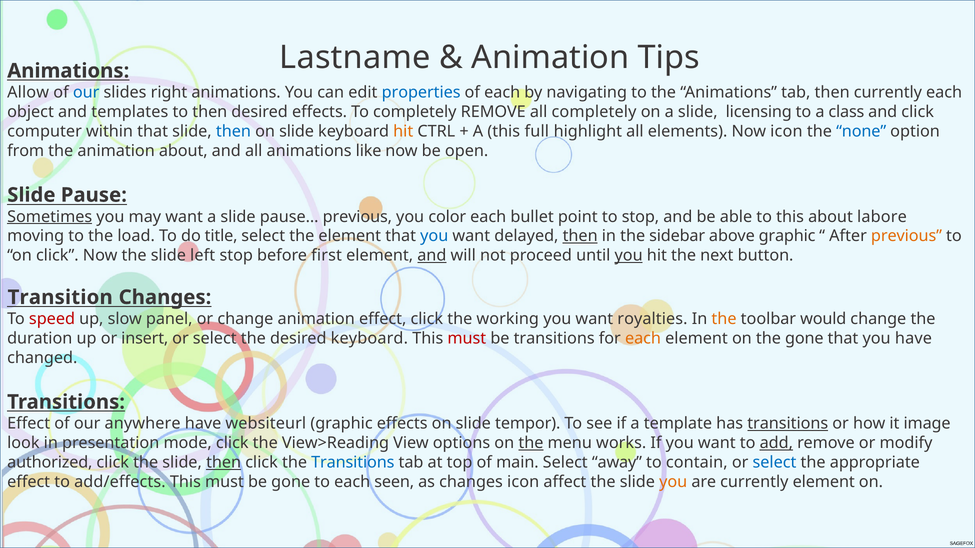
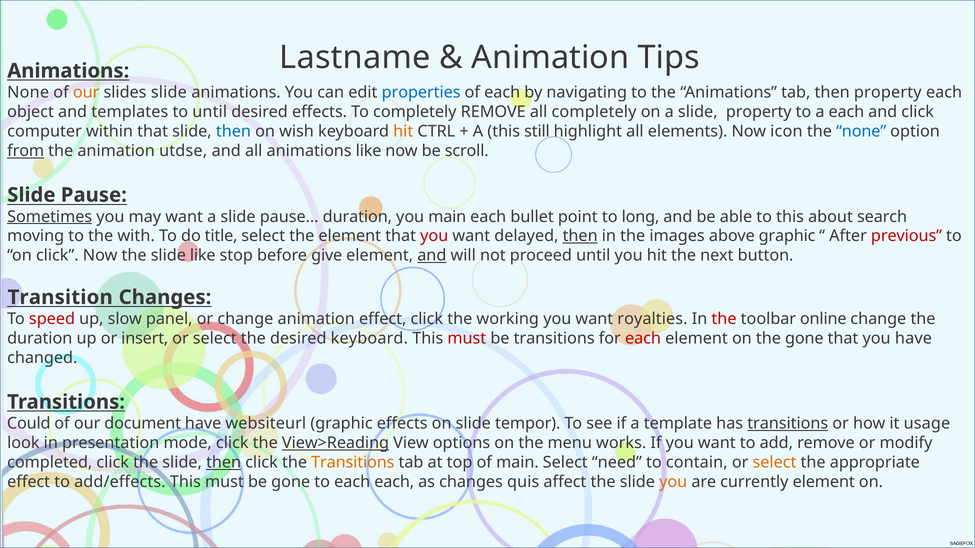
Allow at (28, 93): Allow -> None
our at (86, 93) colour: blue -> orange
slides right: right -> slide
then currently: currently -> property
to then: then -> until
slide licensing: licensing -> property
a class: class -> each
slide at (297, 132): slide -> wish
full: full -> still
from underline: none -> present
animation about: about -> utdse
open: open -> scroll
pause… previous: previous -> duration
you color: color -> main
to stop: stop -> long
labore: labore -> search
load: load -> with
you at (434, 236) colour: blue -> red
sidebar: sidebar -> images
previous at (907, 236) colour: orange -> red
slide left: left -> like
first: first -> give
you at (629, 256) underline: present -> none
the at (724, 319) colour: orange -> red
would: would -> online
each at (643, 339) colour: orange -> red
Effect at (29, 424): Effect -> Could
anywhere: anywhere -> document
image: image -> usage
View>Reading underline: none -> present
the at (531, 443) underline: present -> none
add underline: present -> none
authorized: authorized -> completed
Transitions at (353, 463) colour: blue -> orange
away: away -> need
select at (775, 463) colour: blue -> orange
each seen: seen -> each
changes icon: icon -> quis
